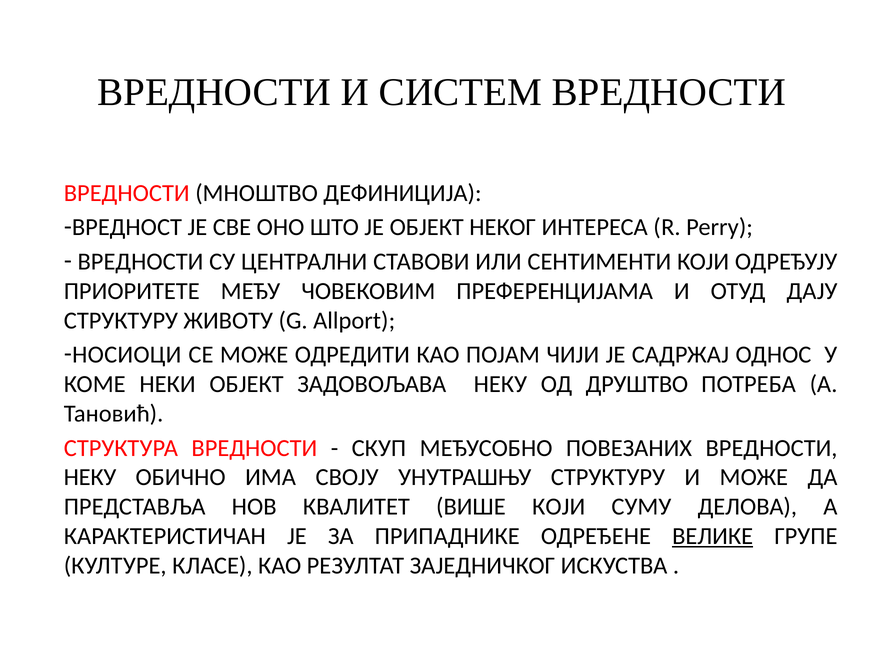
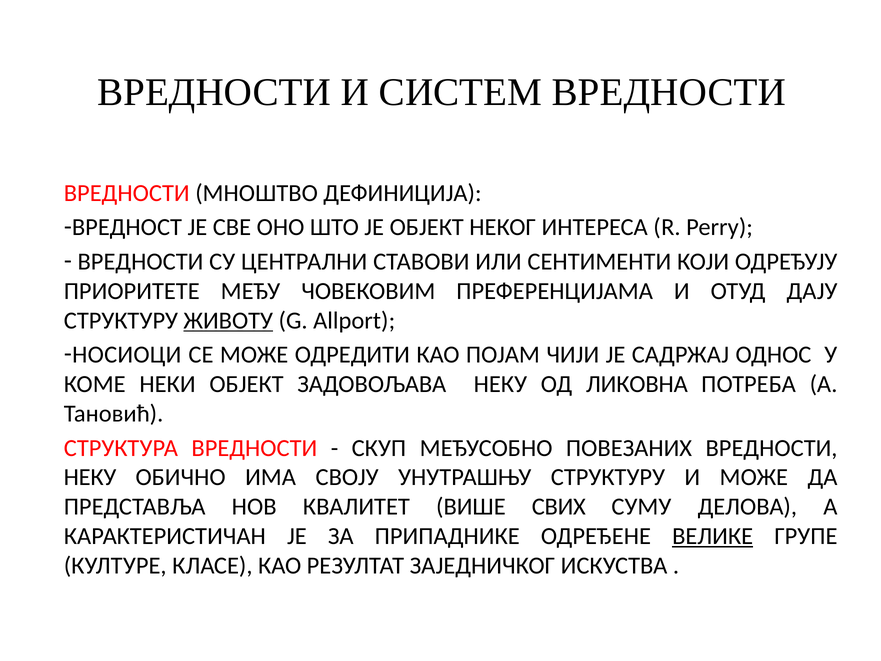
ЖИВОТУ underline: none -> present
ДРУШТВО: ДРУШТВО -> ЛИКОВНА
ВИШЕ КОЈИ: КОЈИ -> СВИХ
